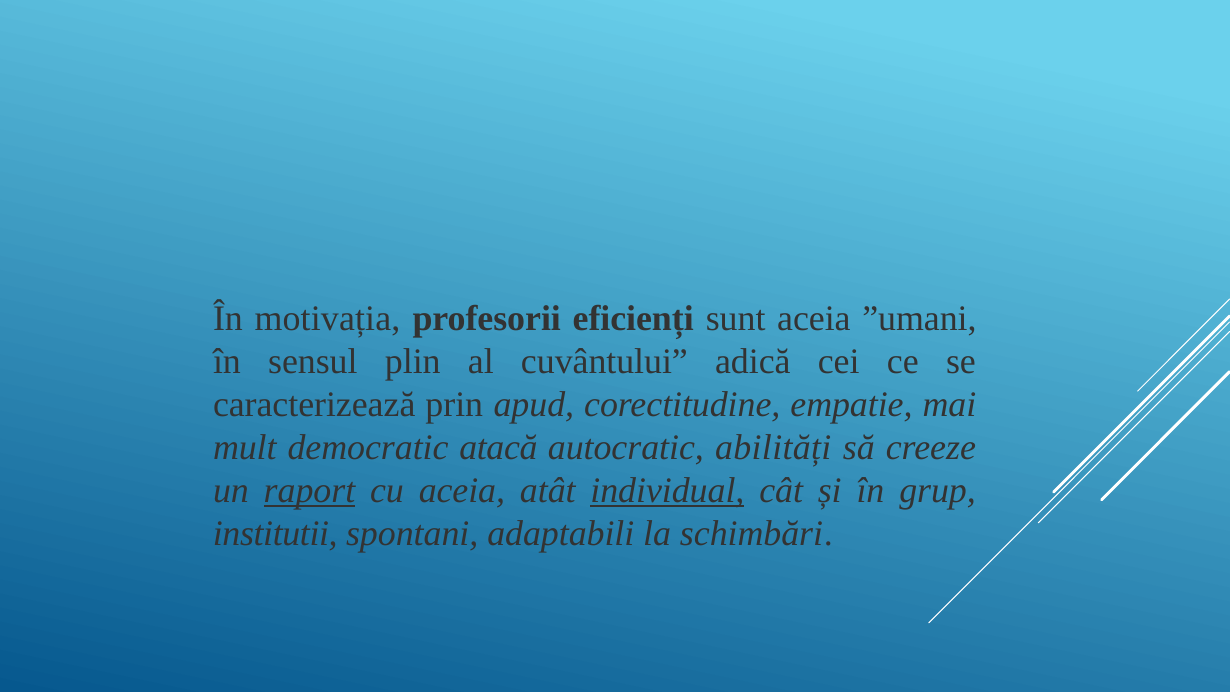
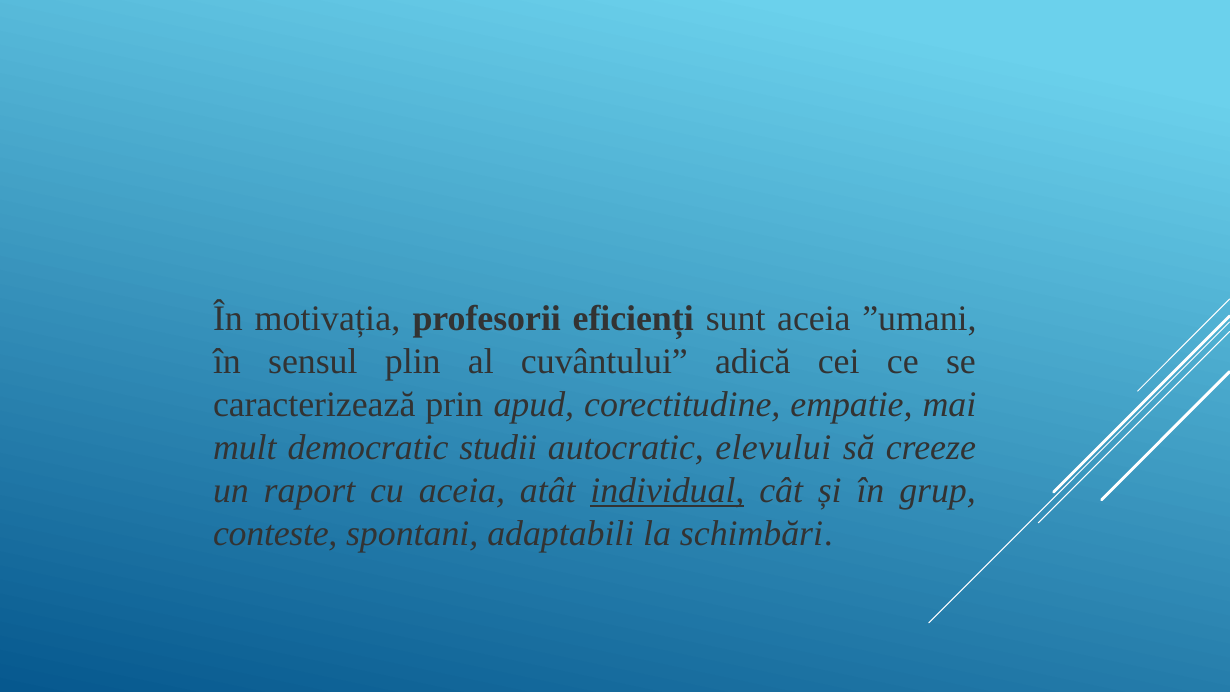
atacă: atacă -> studii
abilități: abilități -> elevului
raport underline: present -> none
institutii: institutii -> conteste
